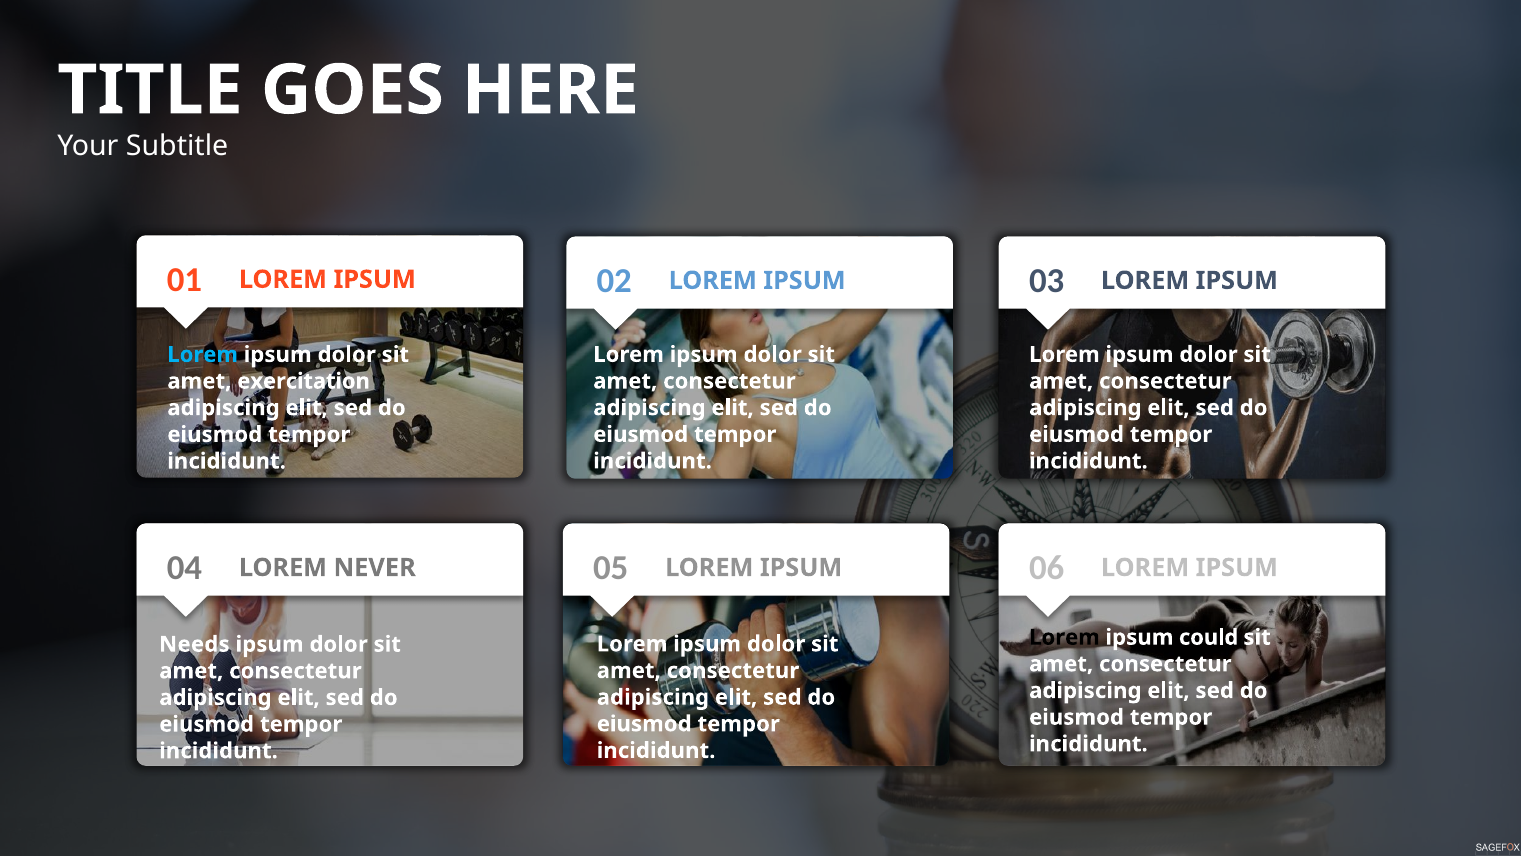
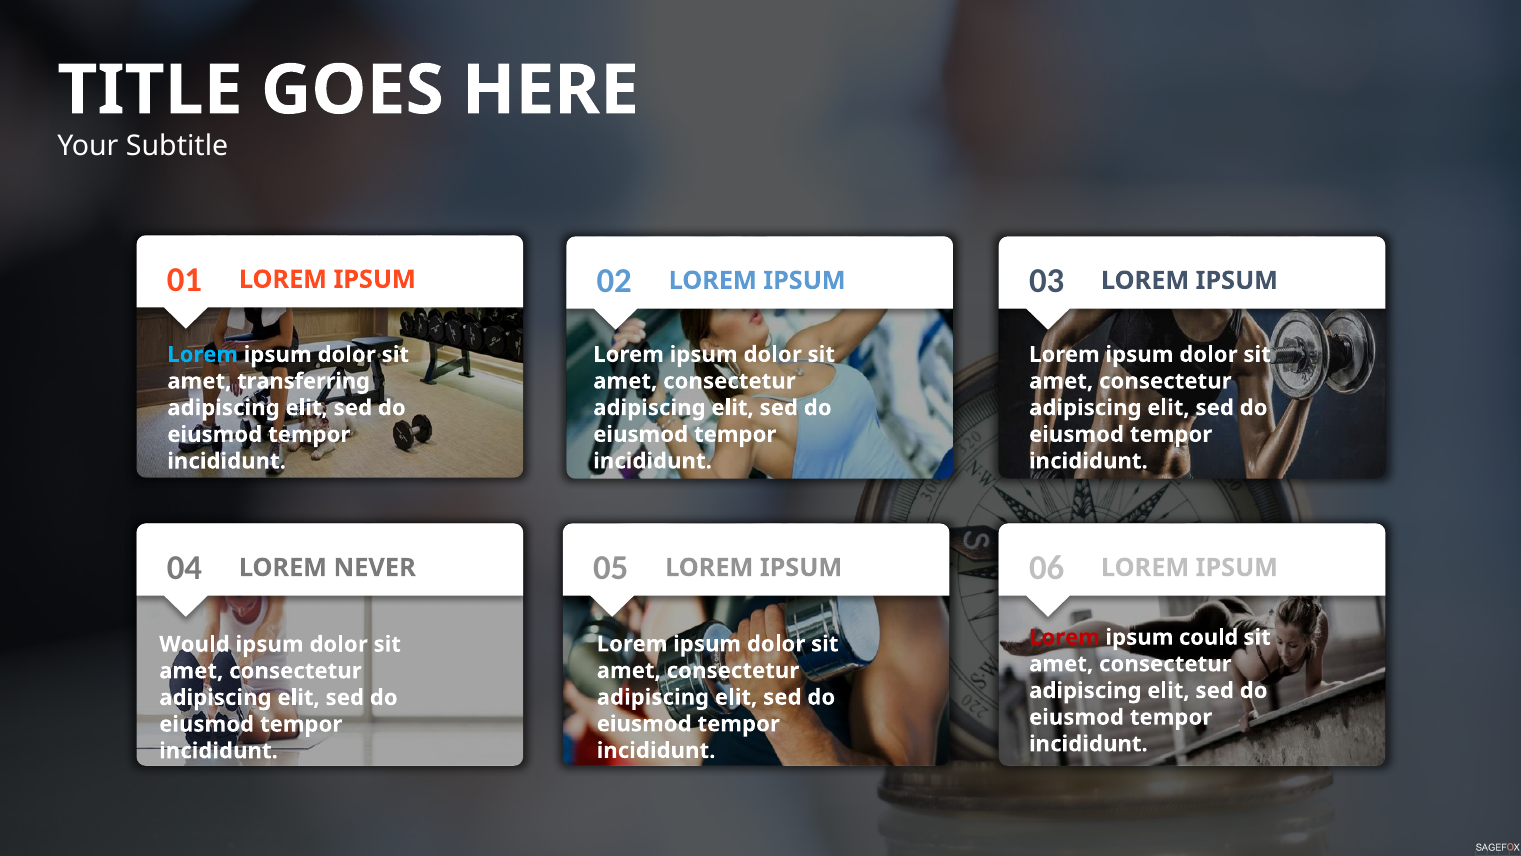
exercitation: exercitation -> transferring
Lorem at (1064, 637) colour: black -> red
Needs: Needs -> Would
